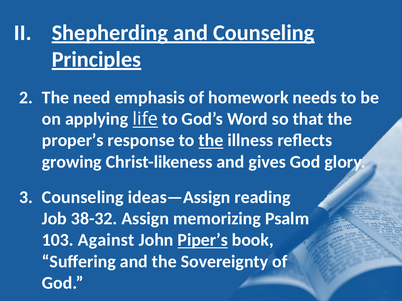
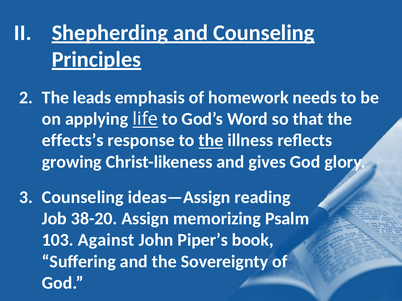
need: need -> leads
proper’s: proper’s -> effects’s
38-32: 38-32 -> 38-20
Piper’s underline: present -> none
